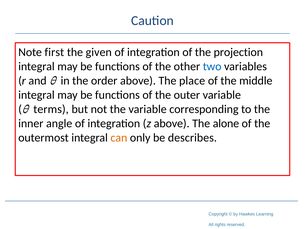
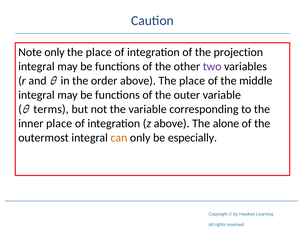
Note first: first -> only
given at (99, 52): given -> place
two colour: blue -> purple
angle at (59, 123): angle -> place
describes: describes -> especially
